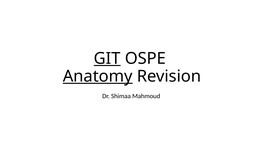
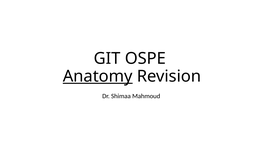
GIT underline: present -> none
